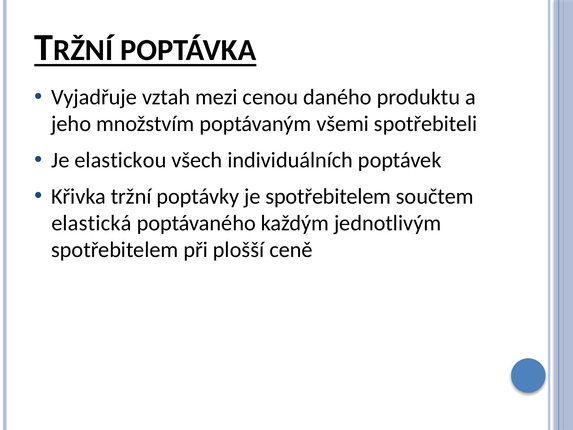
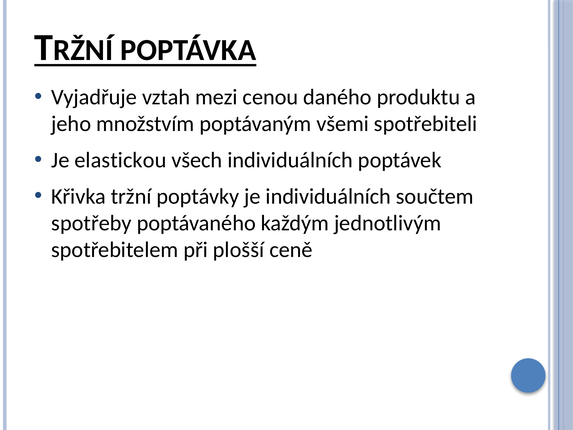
je spotřebitelem: spotřebitelem -> individuálních
elastická: elastická -> spotřeby
